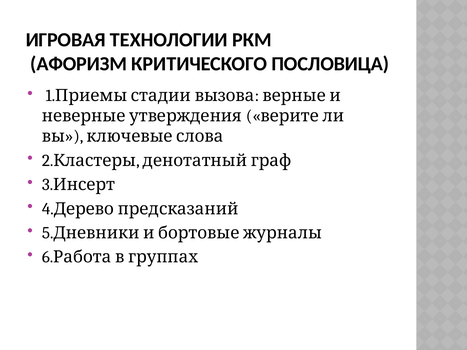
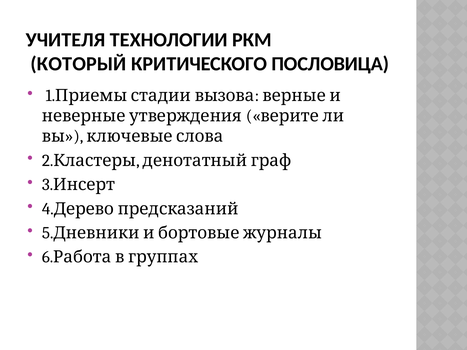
ИГРОВАЯ: ИГРОВАЯ -> УЧИТЕЛЯ
АФОРИЗМ: АФОРИЗМ -> КОТОРЫЙ
